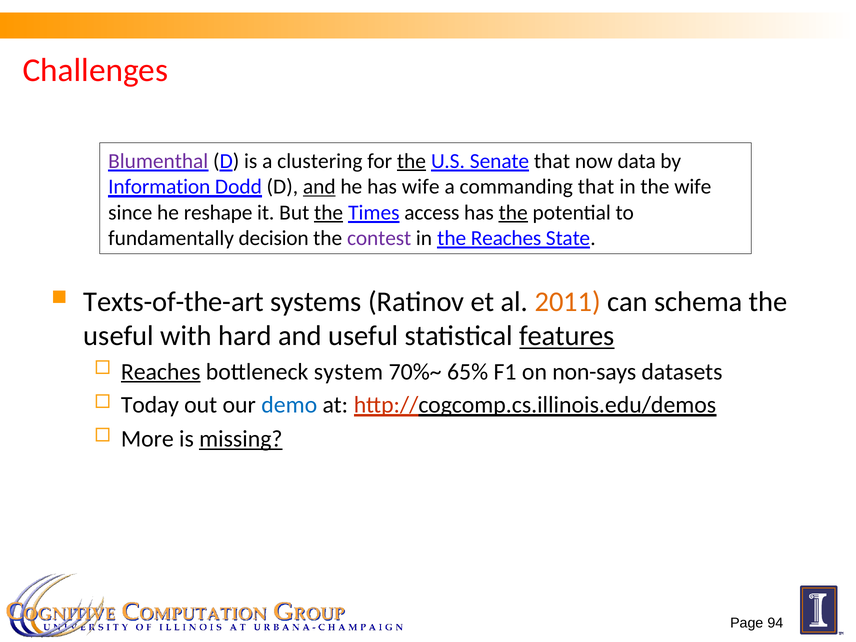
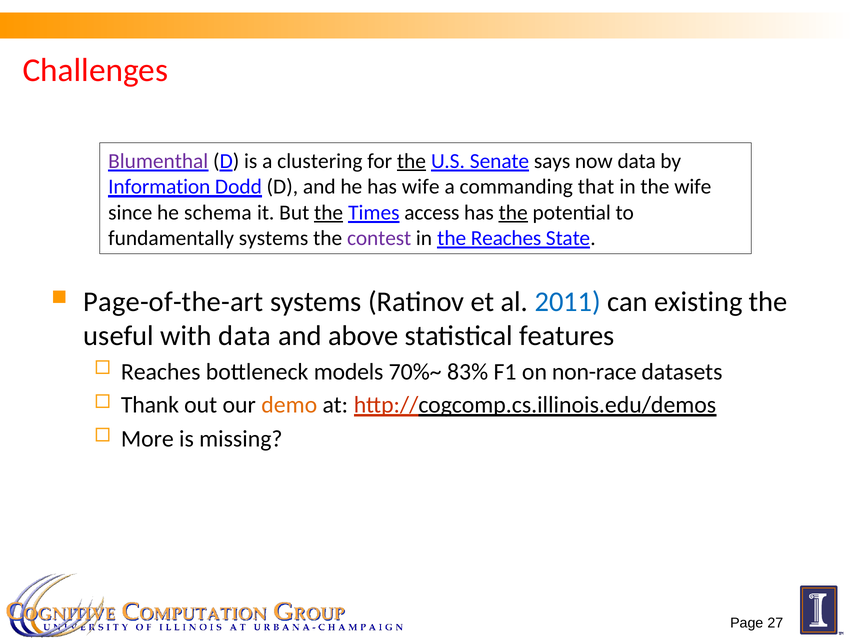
Senate that: that -> says
and at (319, 187) underline: present -> none
reshape: reshape -> schema
fundamentally decision: decision -> systems
Texts-of-the-art: Texts-of-the-art -> Page-of-the-art
2011 colour: orange -> blue
schema: schema -> existing
with hard: hard -> data
and useful: useful -> above
features underline: present -> none
Reaches at (161, 372) underline: present -> none
system: system -> models
65%: 65% -> 83%
non-says: non-says -> non-race
Today: Today -> Thank
demo colour: blue -> orange
missing underline: present -> none
94: 94 -> 27
